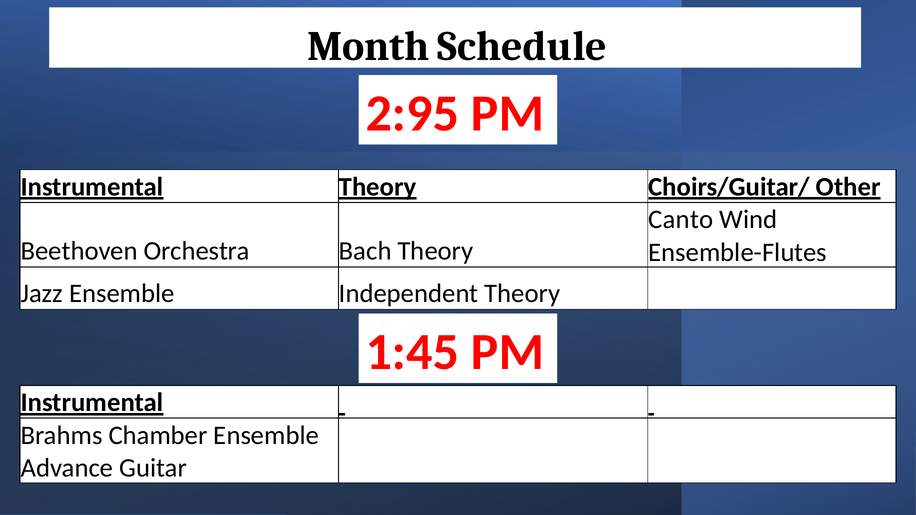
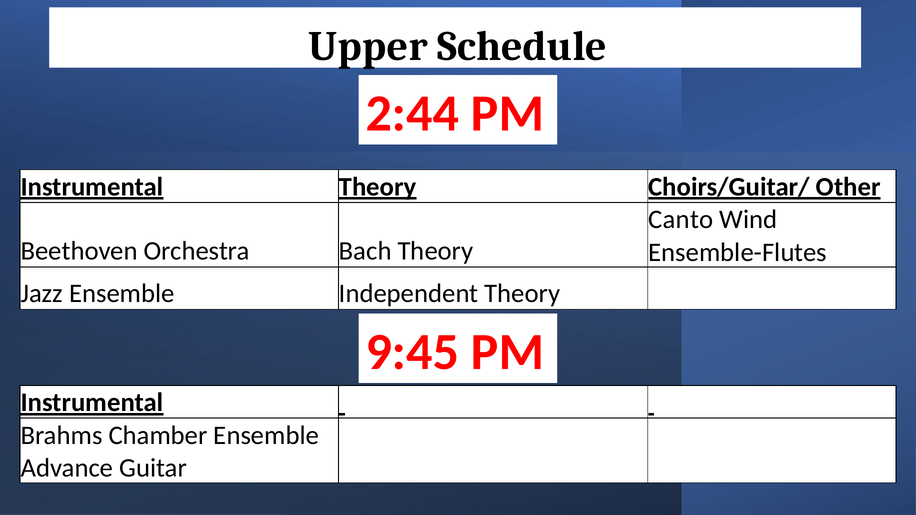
Month: Month -> Upper
2:95: 2:95 -> 2:44
1:45: 1:45 -> 9:45
